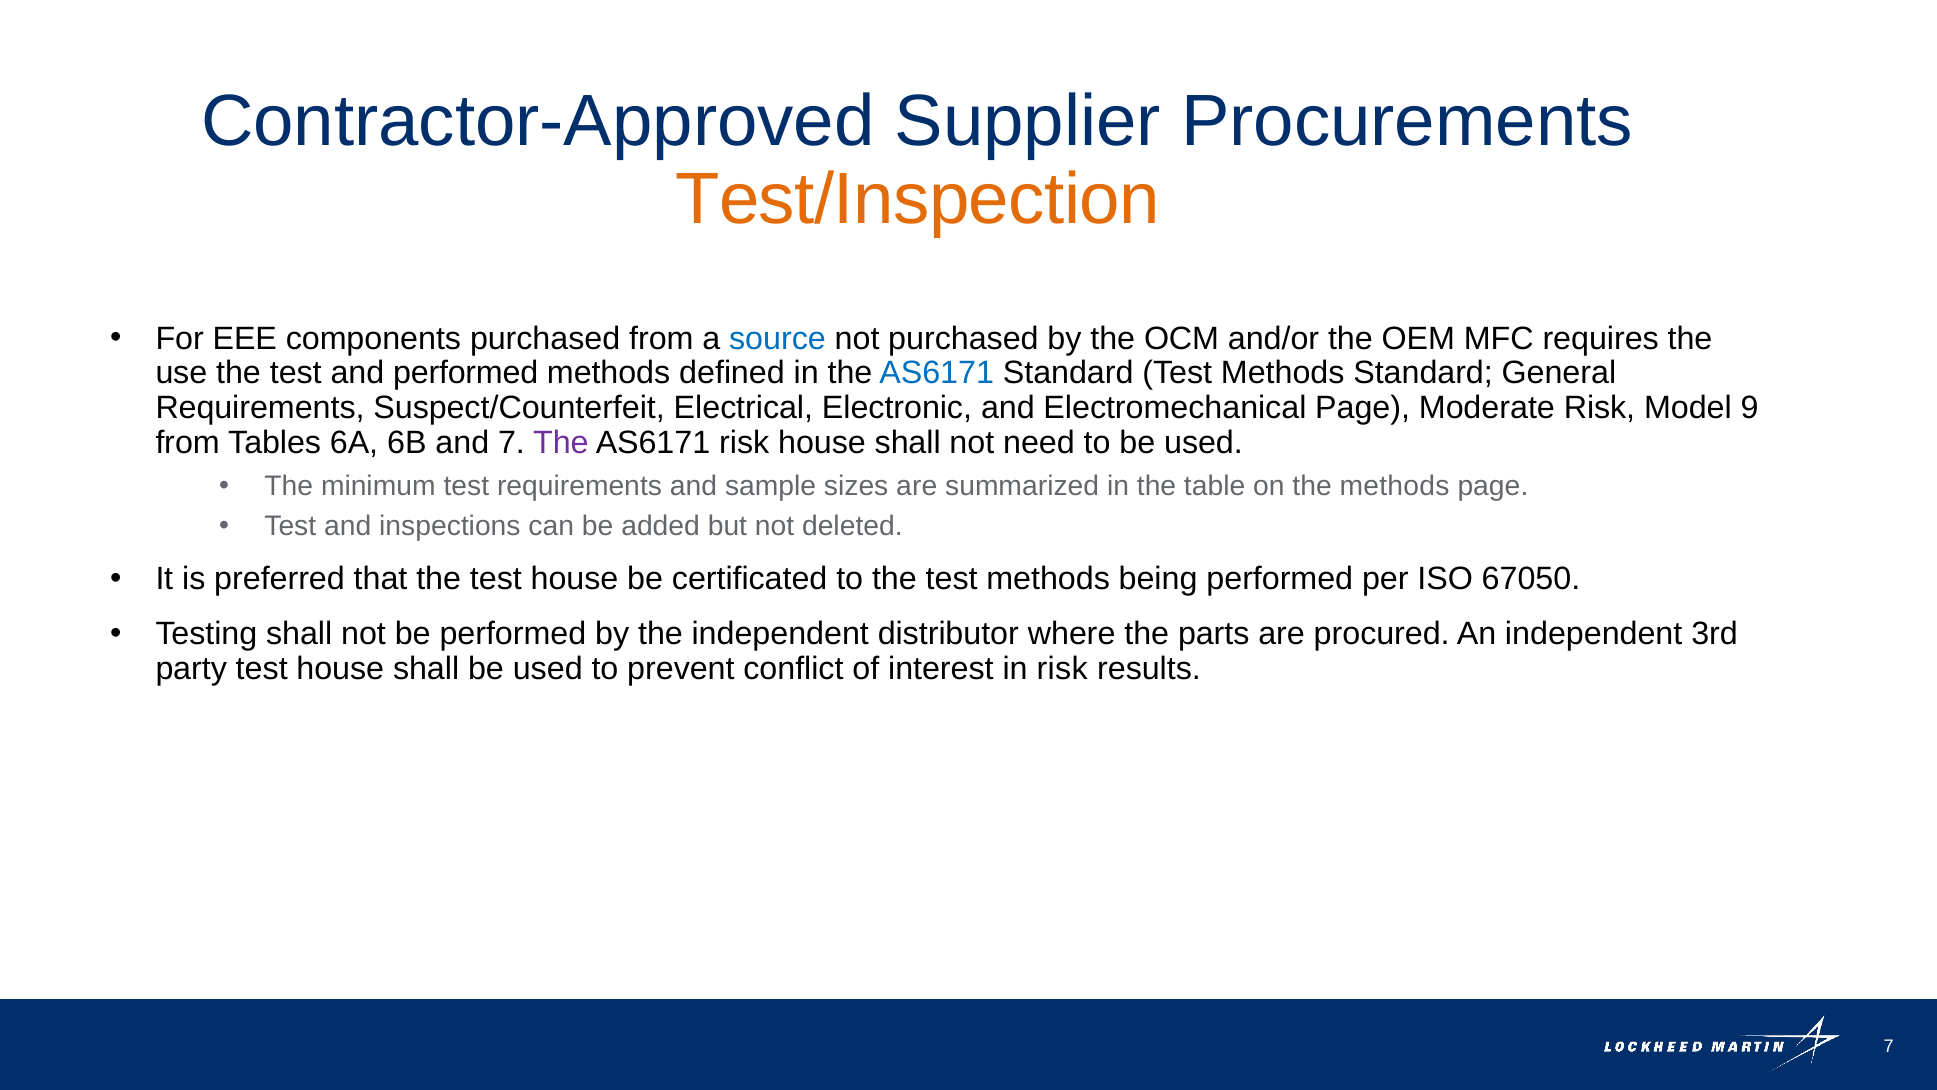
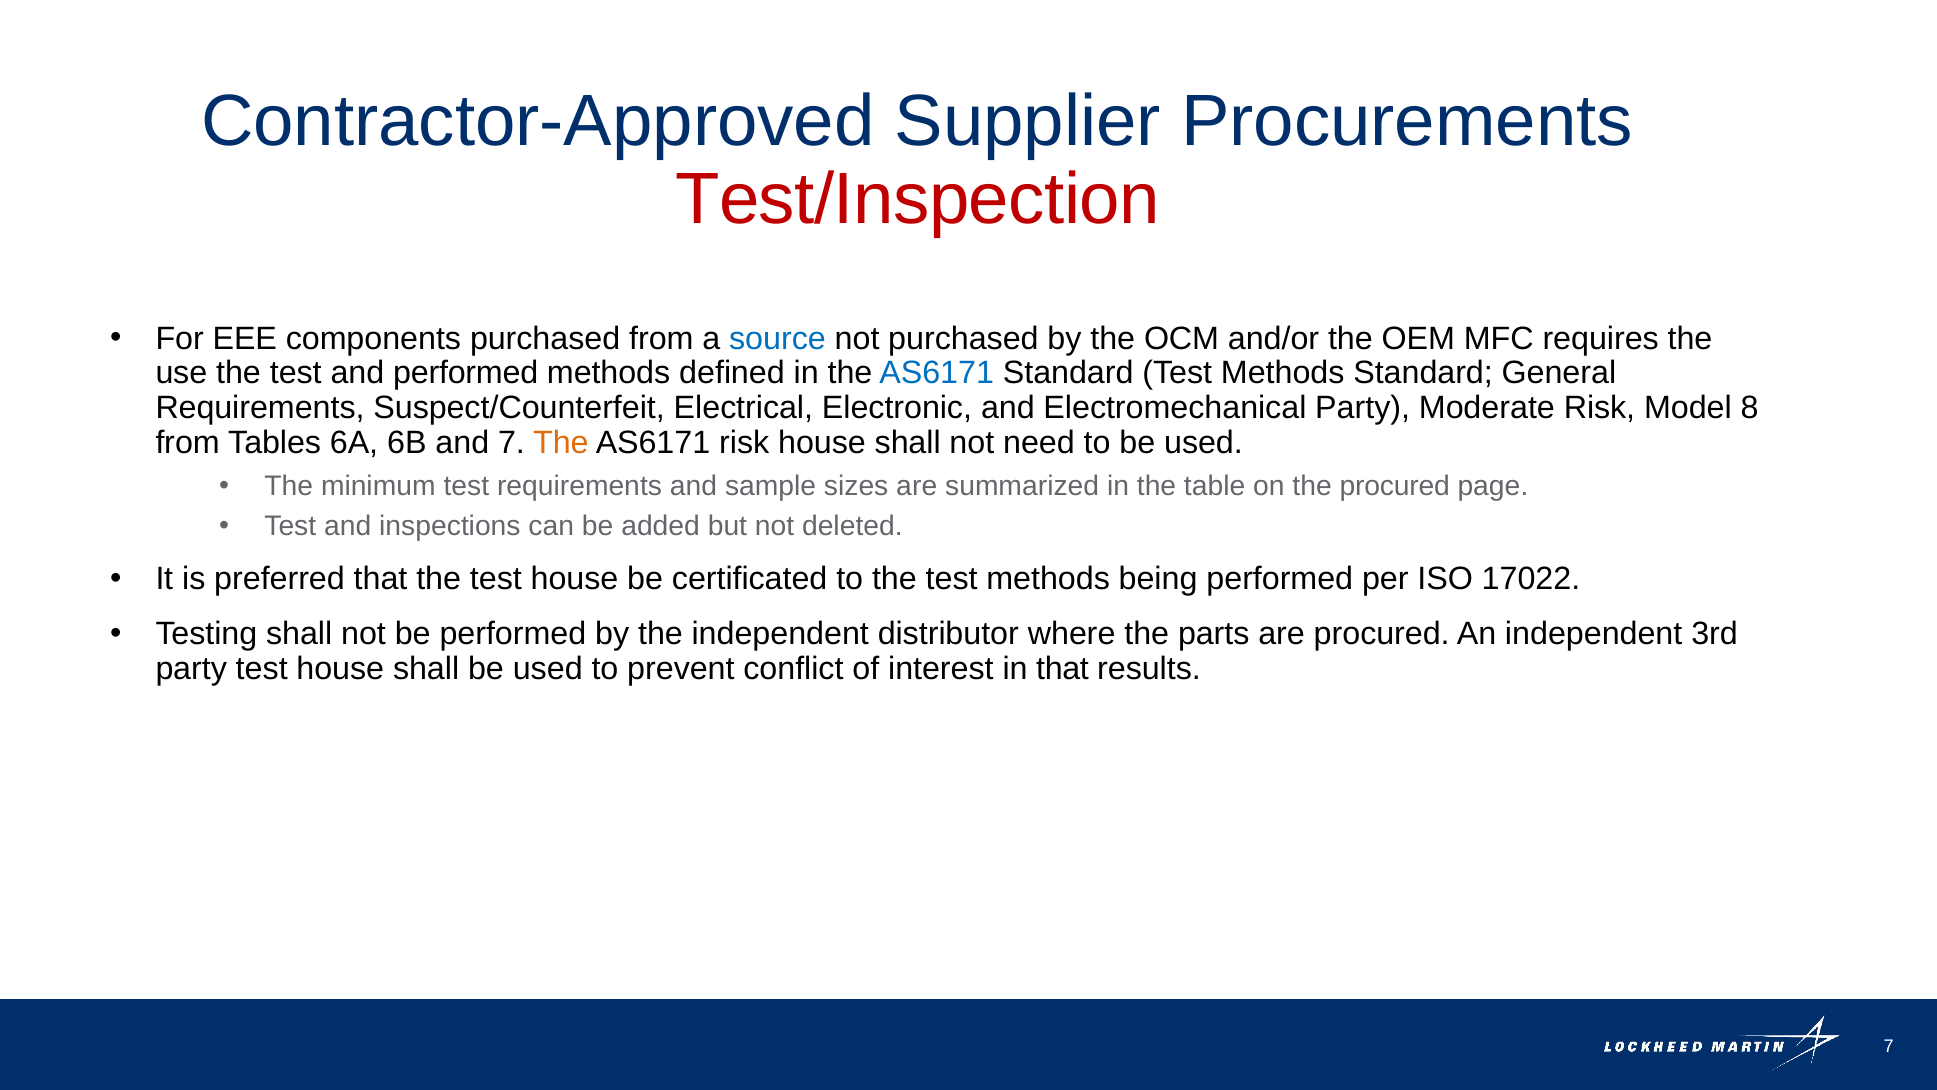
Test/Inspection colour: orange -> red
Electromechanical Page: Page -> Party
9: 9 -> 8
The at (561, 443) colour: purple -> orange
the methods: methods -> procured
67050: 67050 -> 17022
in risk: risk -> that
